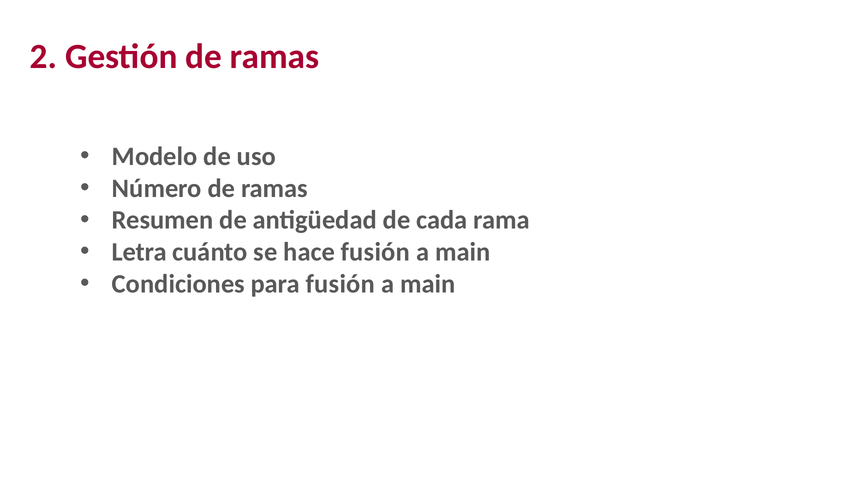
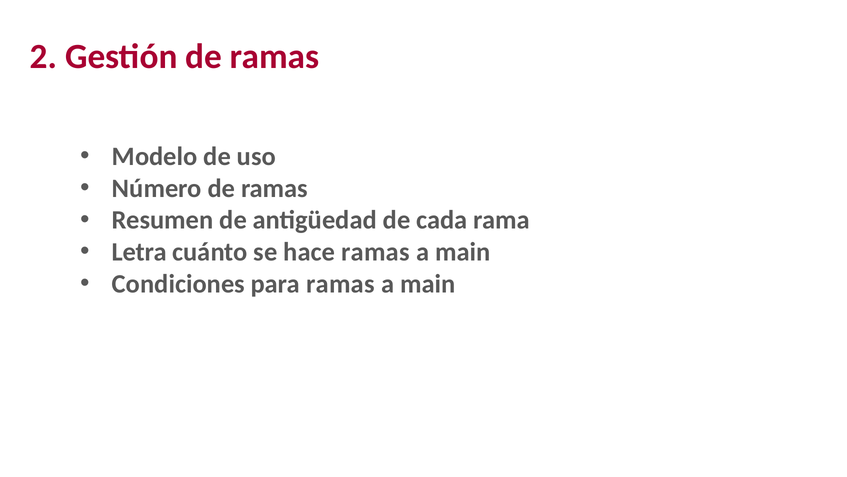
hace fusión: fusión -> ramas
para fusión: fusión -> ramas
